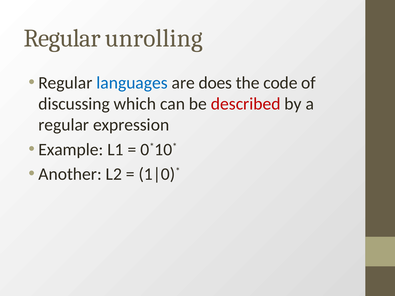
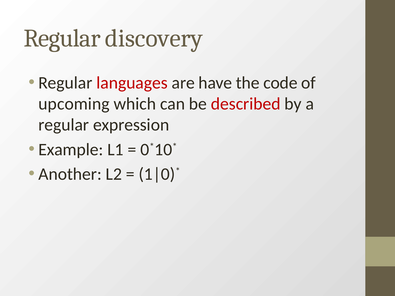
unrolling: unrolling -> discovery
languages colour: blue -> red
does: does -> have
discussing: discussing -> upcoming
